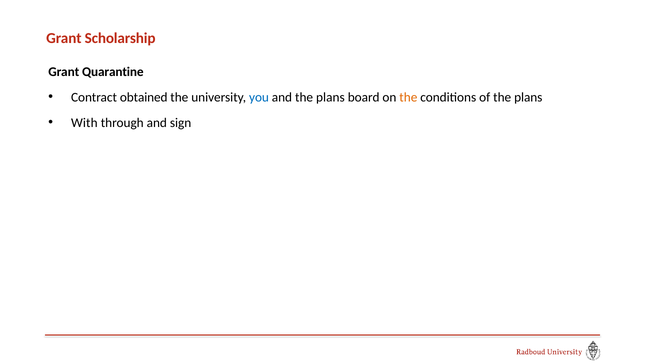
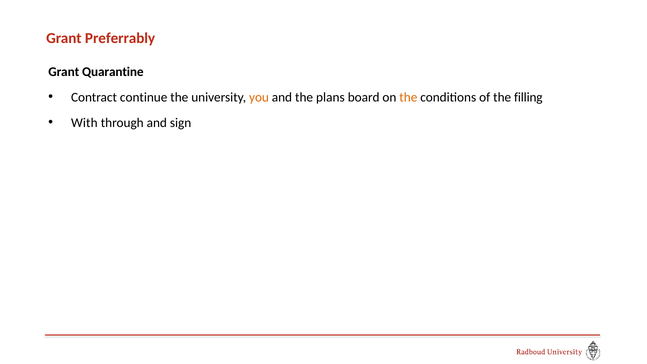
Scholarship: Scholarship -> Preferrably
obtained: obtained -> continue
you colour: blue -> orange
of the plans: plans -> filling
